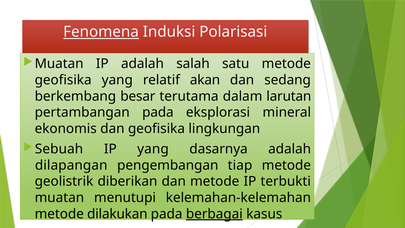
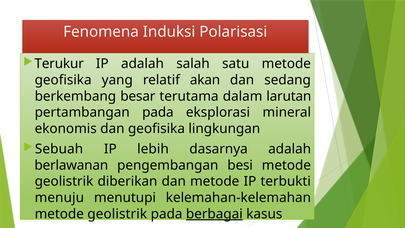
Fenomena underline: present -> none
Muatan at (59, 64): Muatan -> Terukur
IP yang: yang -> lebih
dilapangan: dilapangan -> berlawanan
tiap: tiap -> besi
muatan at (59, 198): muatan -> menuju
dilakukan at (117, 214): dilakukan -> geolistrik
